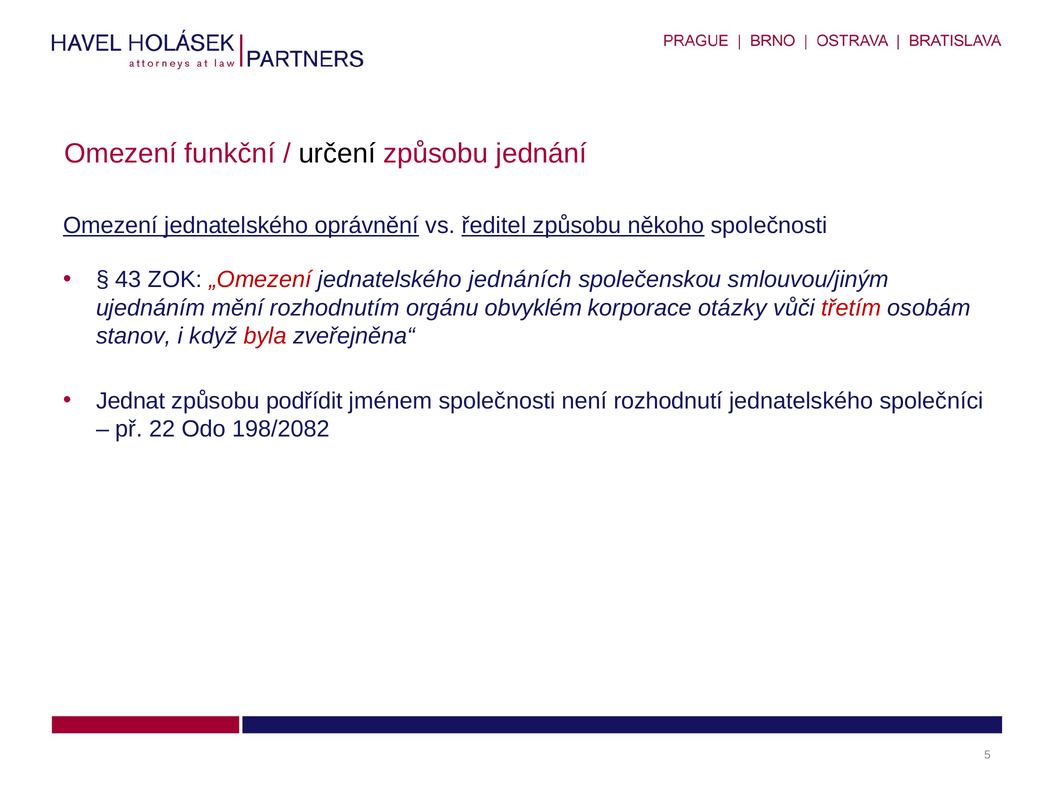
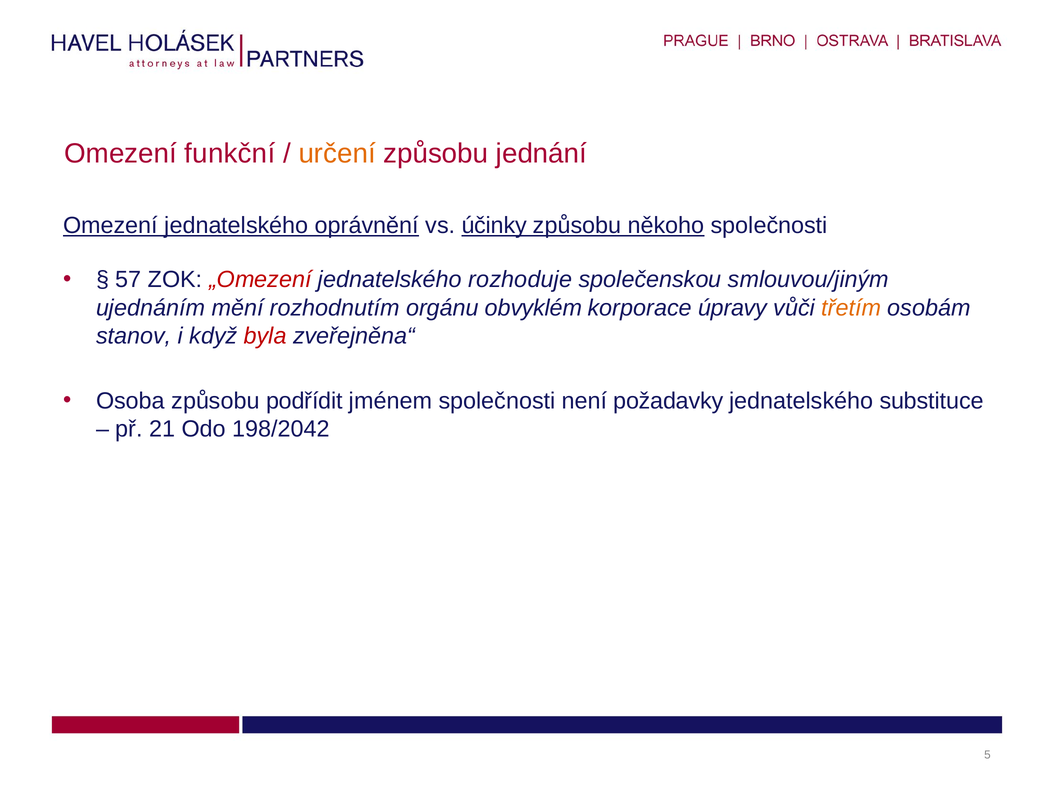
určení colour: black -> orange
ředitel: ředitel -> účinky
43: 43 -> 57
jednáních: jednáních -> rozhoduje
otázky: otázky -> úpravy
třetím colour: red -> orange
Jednat: Jednat -> Osoba
rozhodnutí: rozhodnutí -> požadavky
společníci: společníci -> substituce
22: 22 -> 21
198/2082: 198/2082 -> 198/2042
